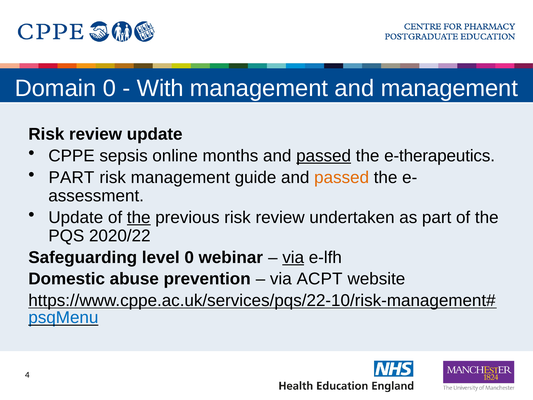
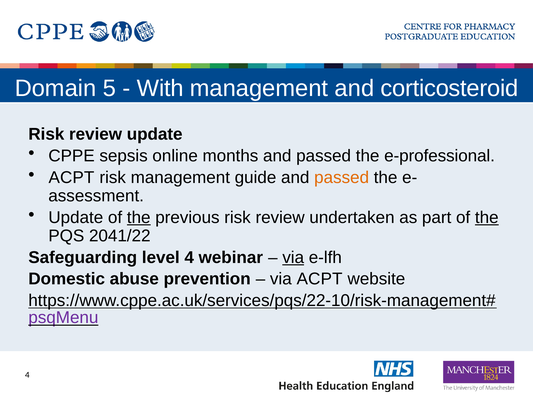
Domain 0: 0 -> 5
and management: management -> corticosteroid
passed at (324, 156) underline: present -> none
e-therapeutics: e-therapeutics -> e-professional
PART at (71, 177): PART -> ACPT
the at (487, 217) underline: none -> present
2020/22: 2020/22 -> 2041/22
level 0: 0 -> 4
psqMenu colour: blue -> purple
